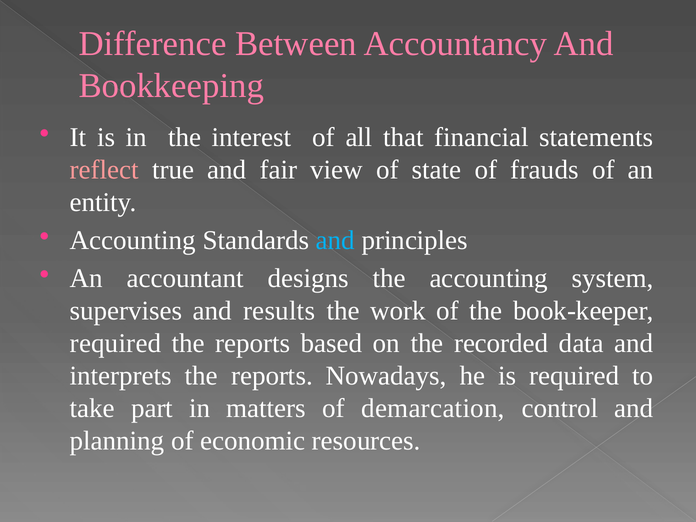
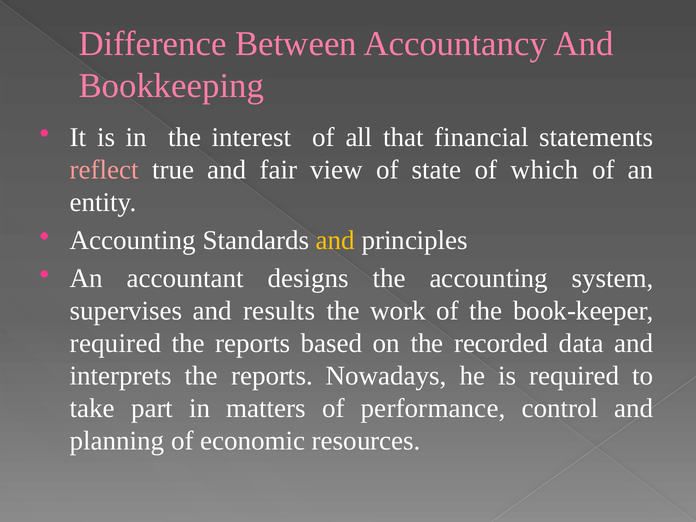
frauds: frauds -> which
and at (335, 240) colour: light blue -> yellow
demarcation: demarcation -> performance
